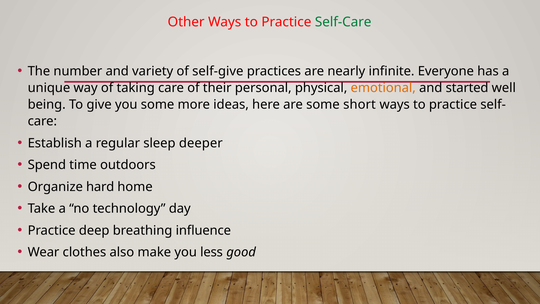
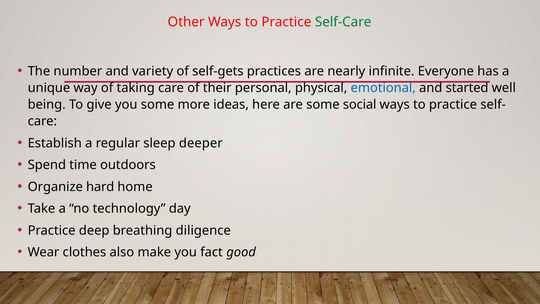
self-give: self-give -> self-gets
emotional colour: orange -> blue
short: short -> social
influence: influence -> diligence
less: less -> fact
